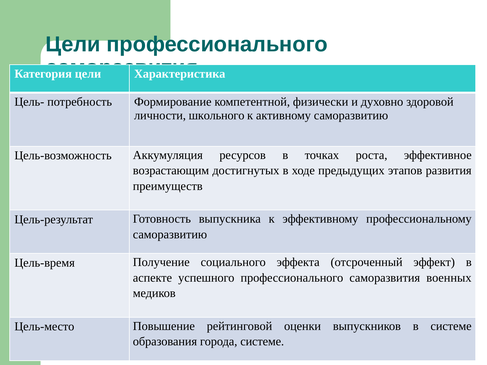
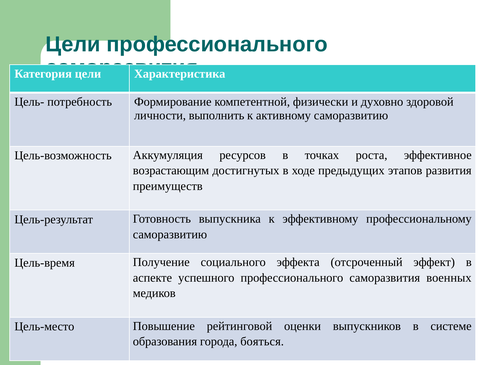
школьного: школьного -> выполнить
города системе: системе -> бояться
